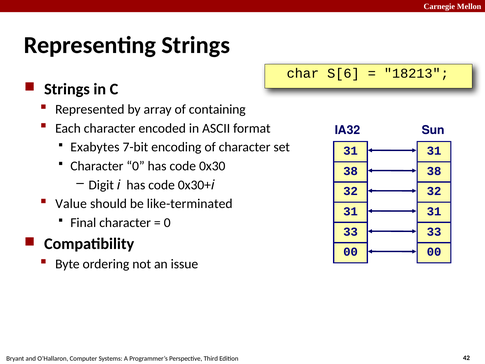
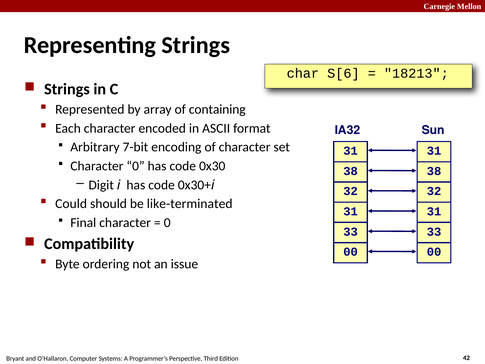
Exabytes: Exabytes -> Arbitrary
Value: Value -> Could
